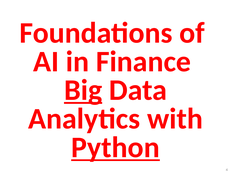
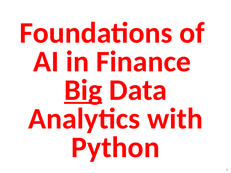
Python underline: present -> none
